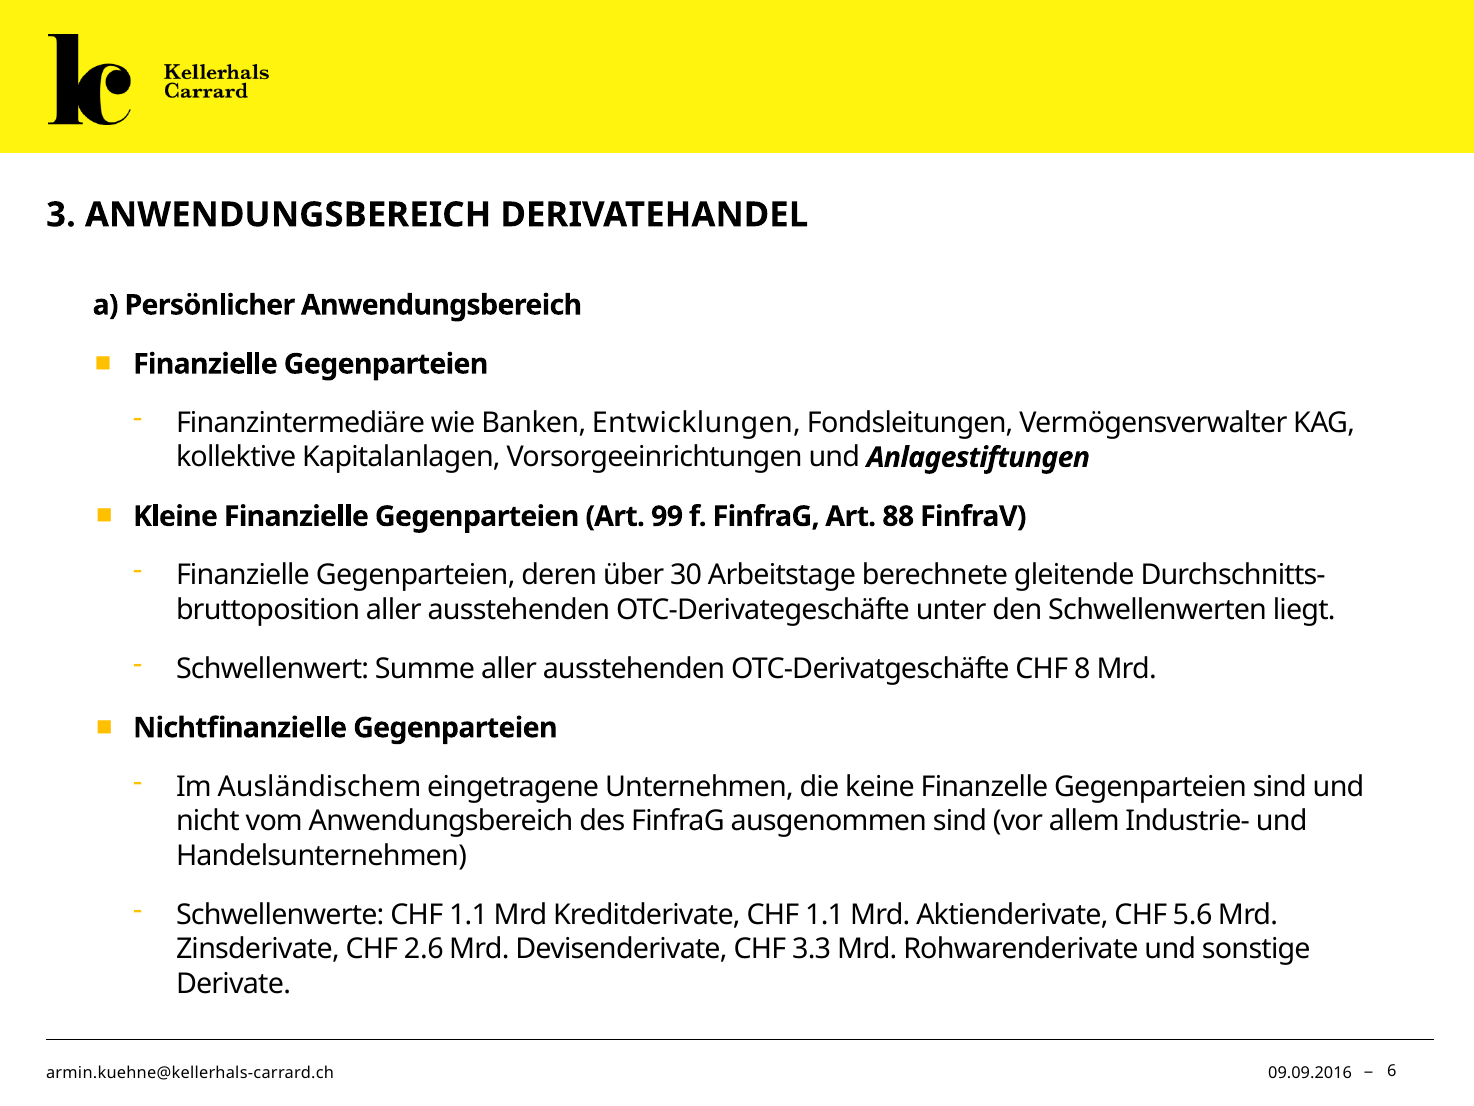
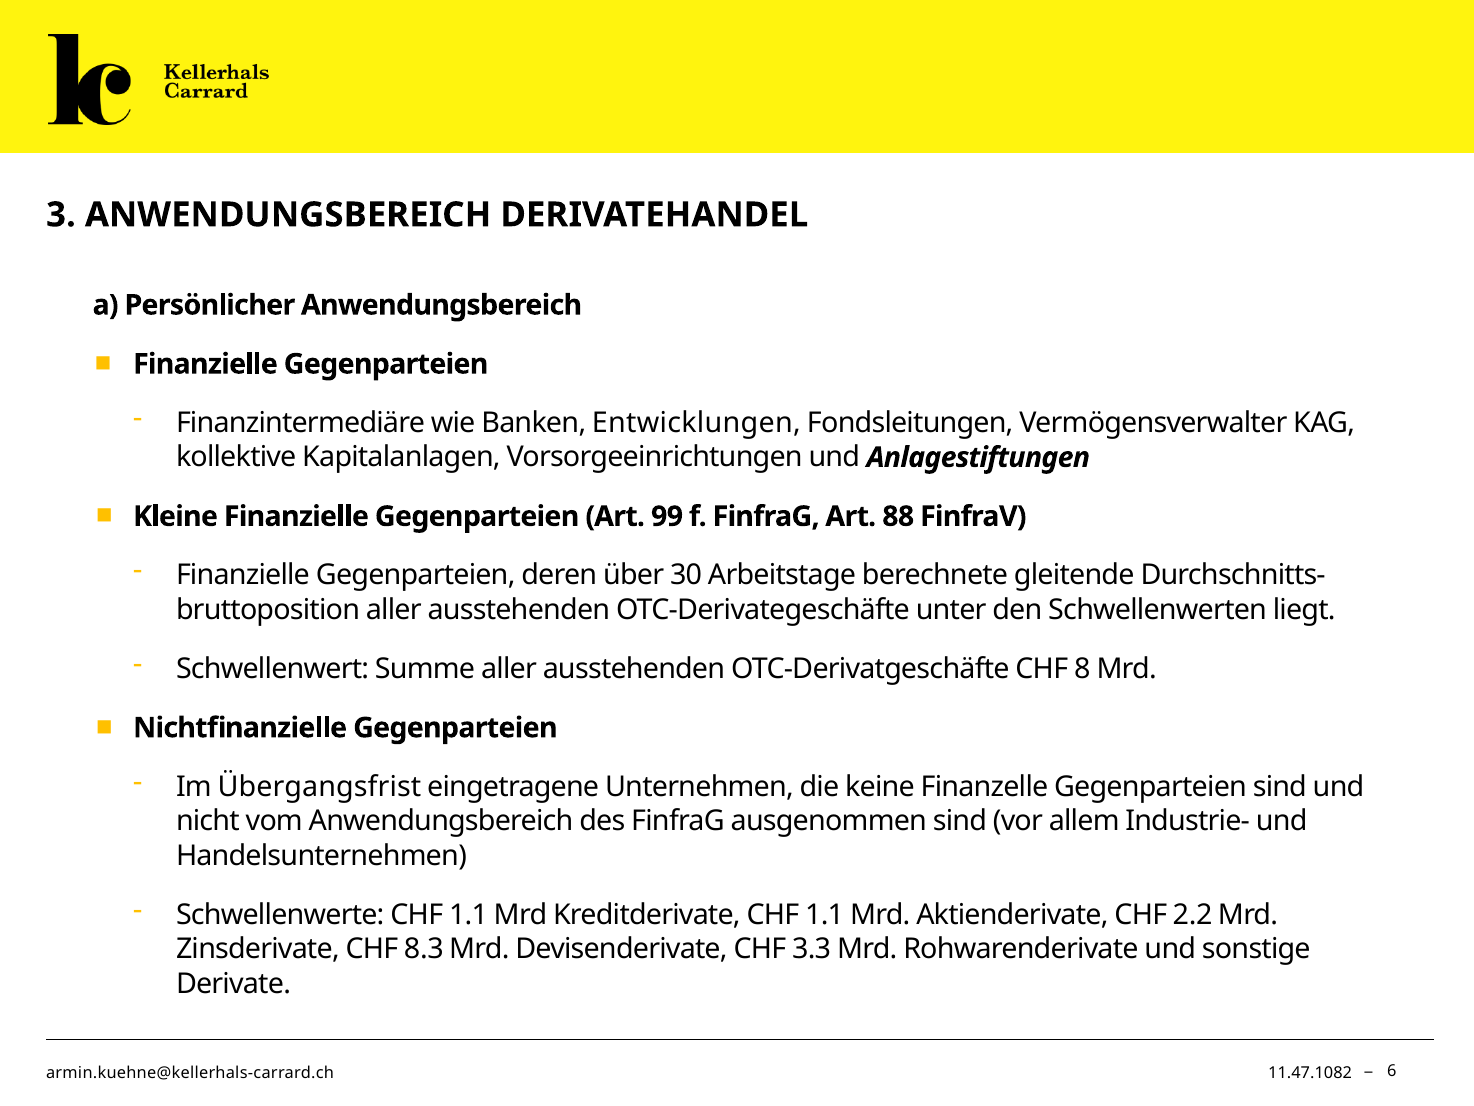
Ausländischem: Ausländischem -> Übergangsfrist
5.6: 5.6 -> 2.2
2.6: 2.6 -> 8.3
09.09.2016: 09.09.2016 -> 11.47.1082
